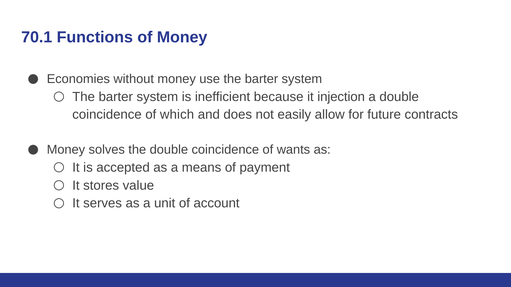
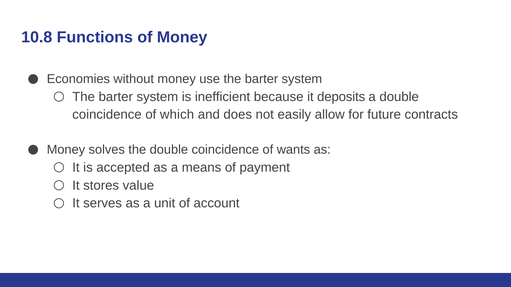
70.1: 70.1 -> 10.8
injection: injection -> deposits
